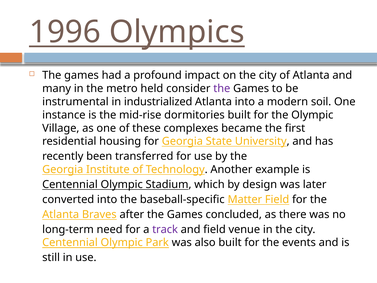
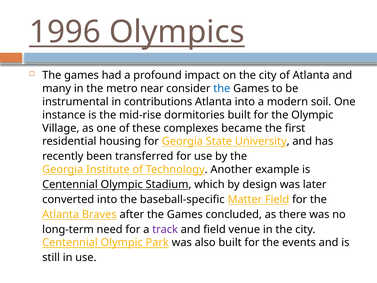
held: held -> near
the at (222, 88) colour: purple -> blue
industrialized: industrialized -> contributions
